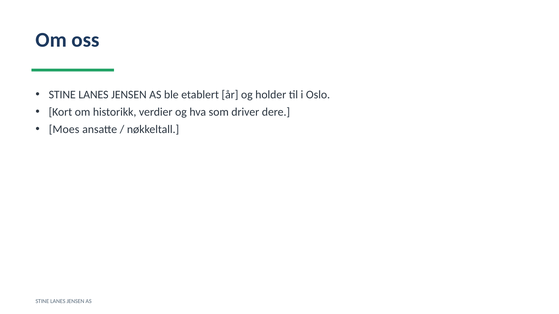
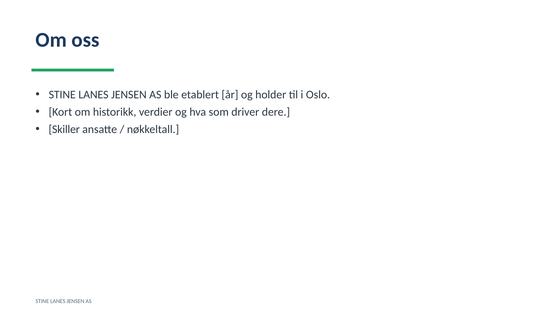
Moes: Moes -> Skiller
